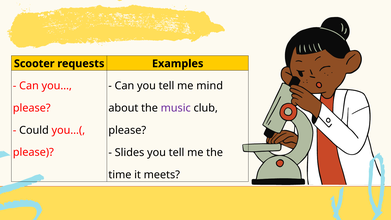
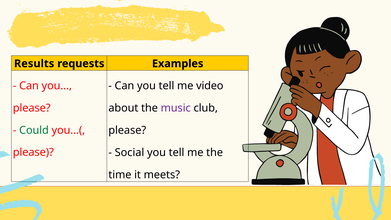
Scooter: Scooter -> Results
mind: mind -> video
Could colour: black -> green
Slides: Slides -> Social
